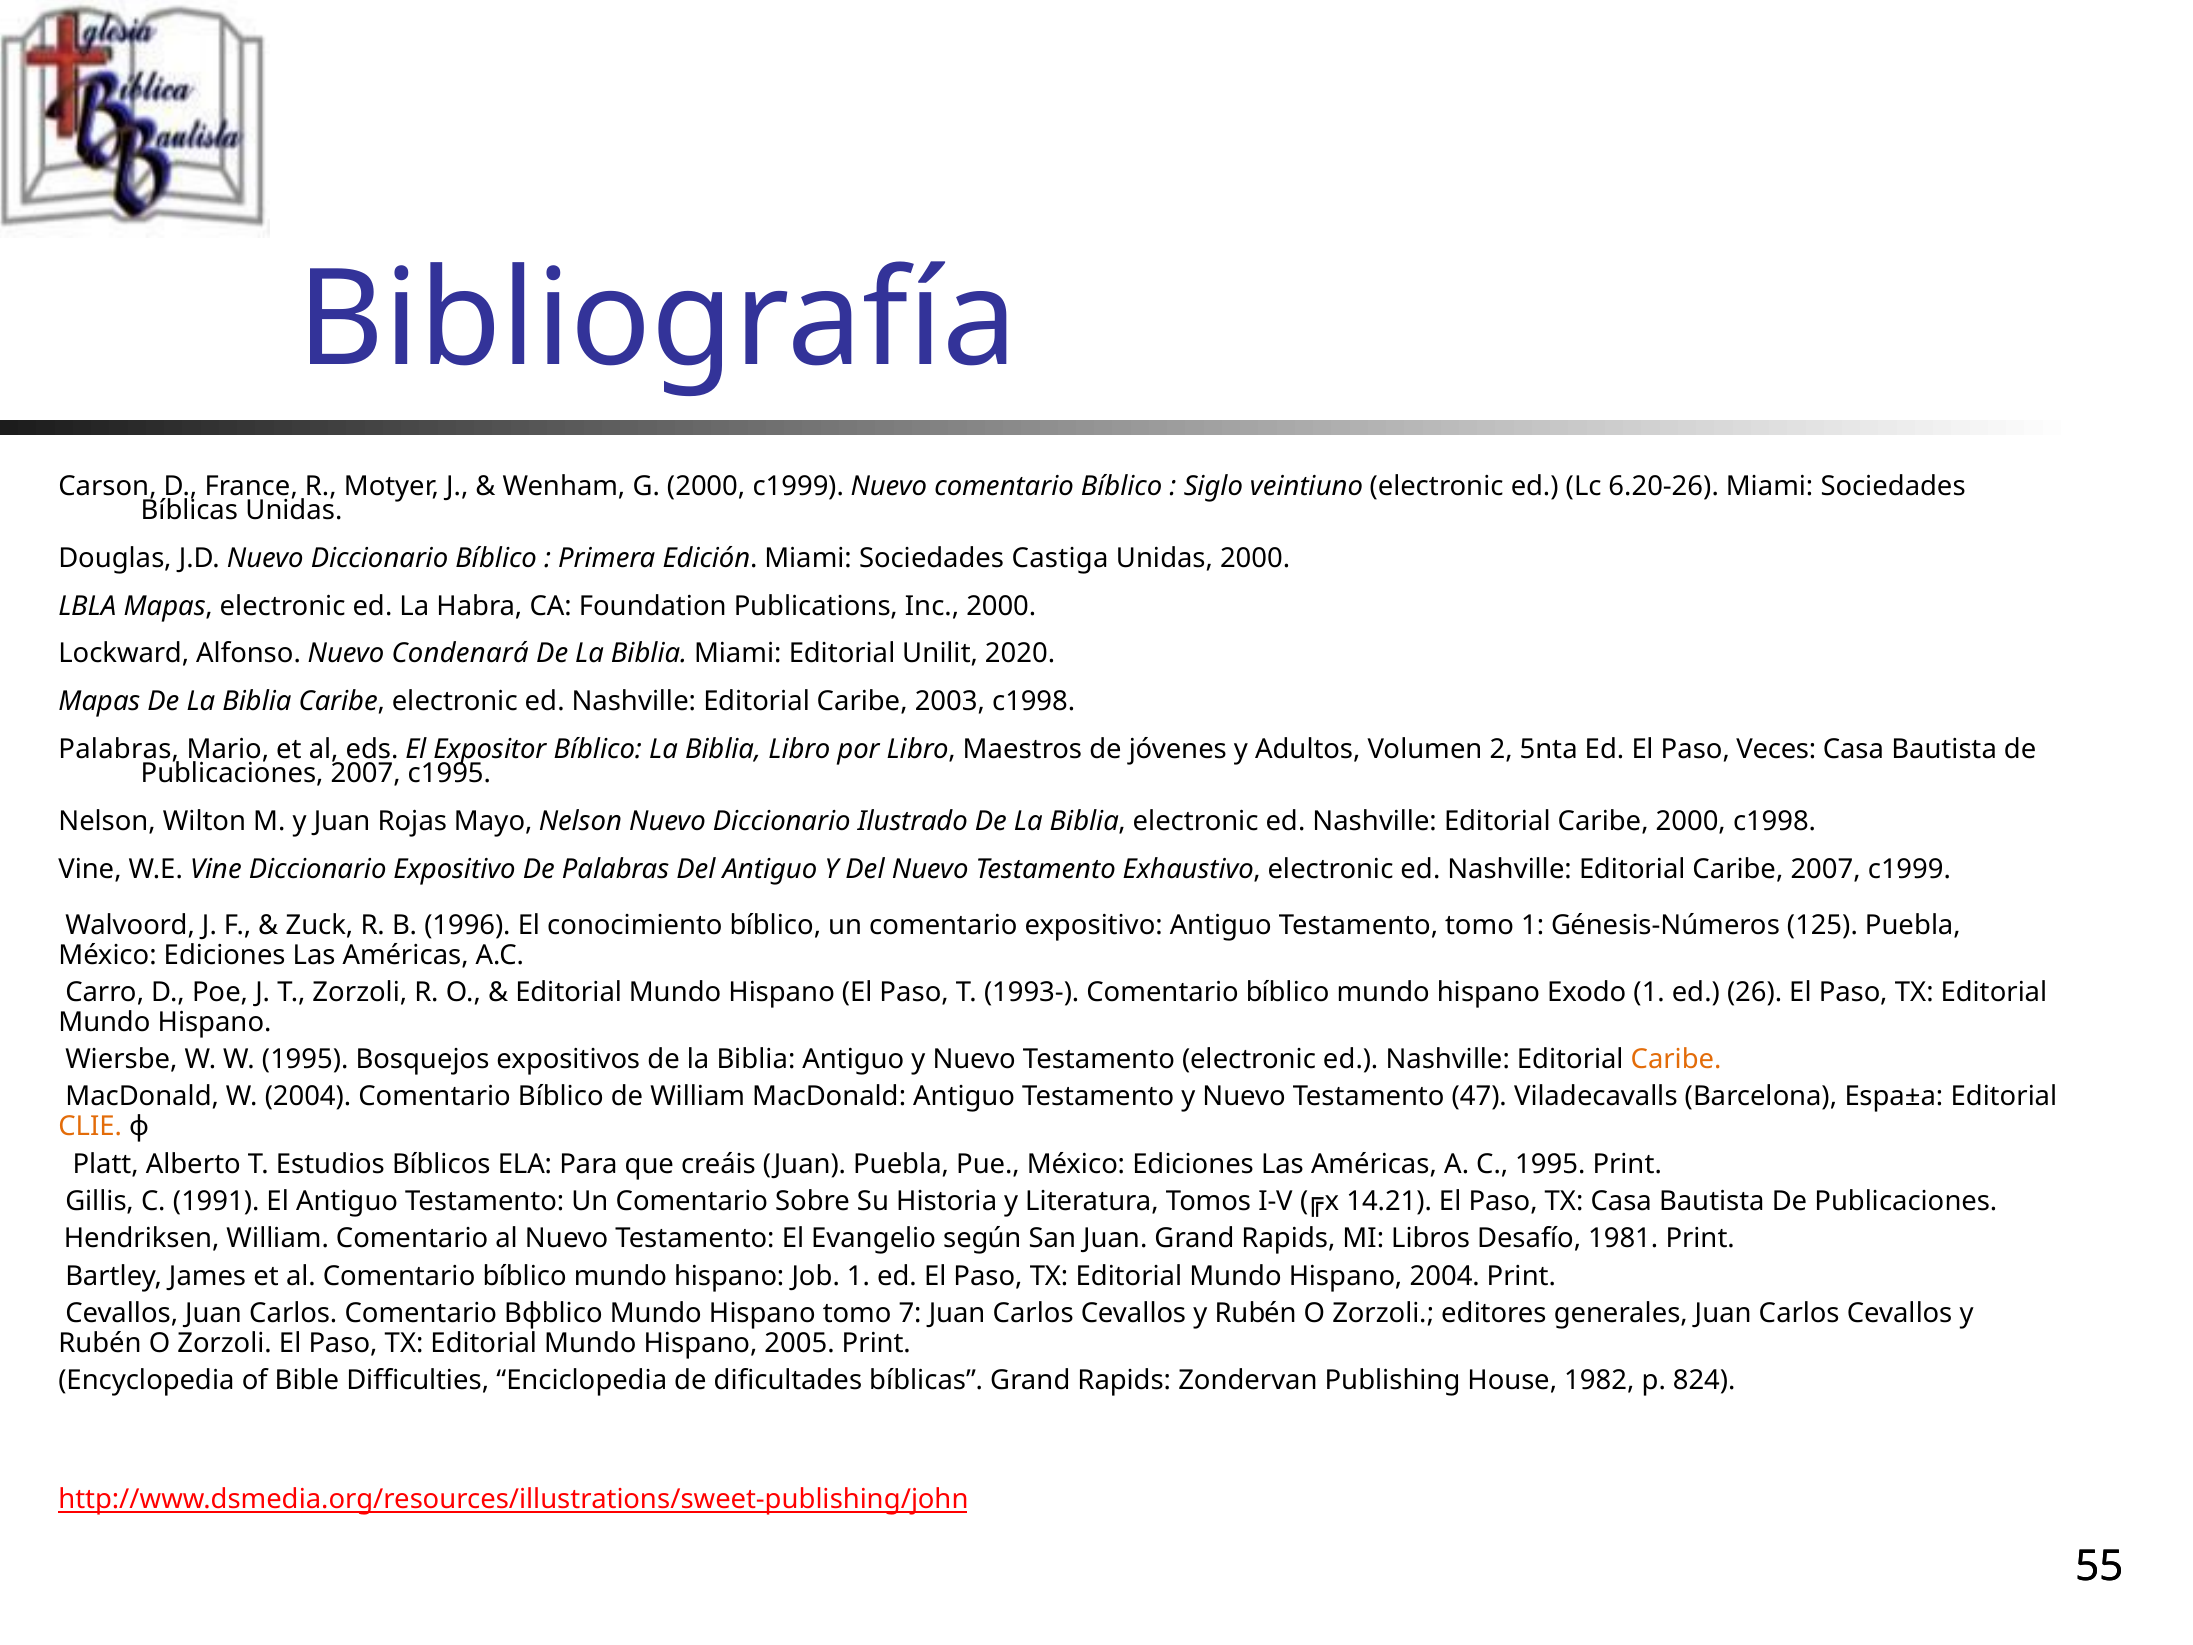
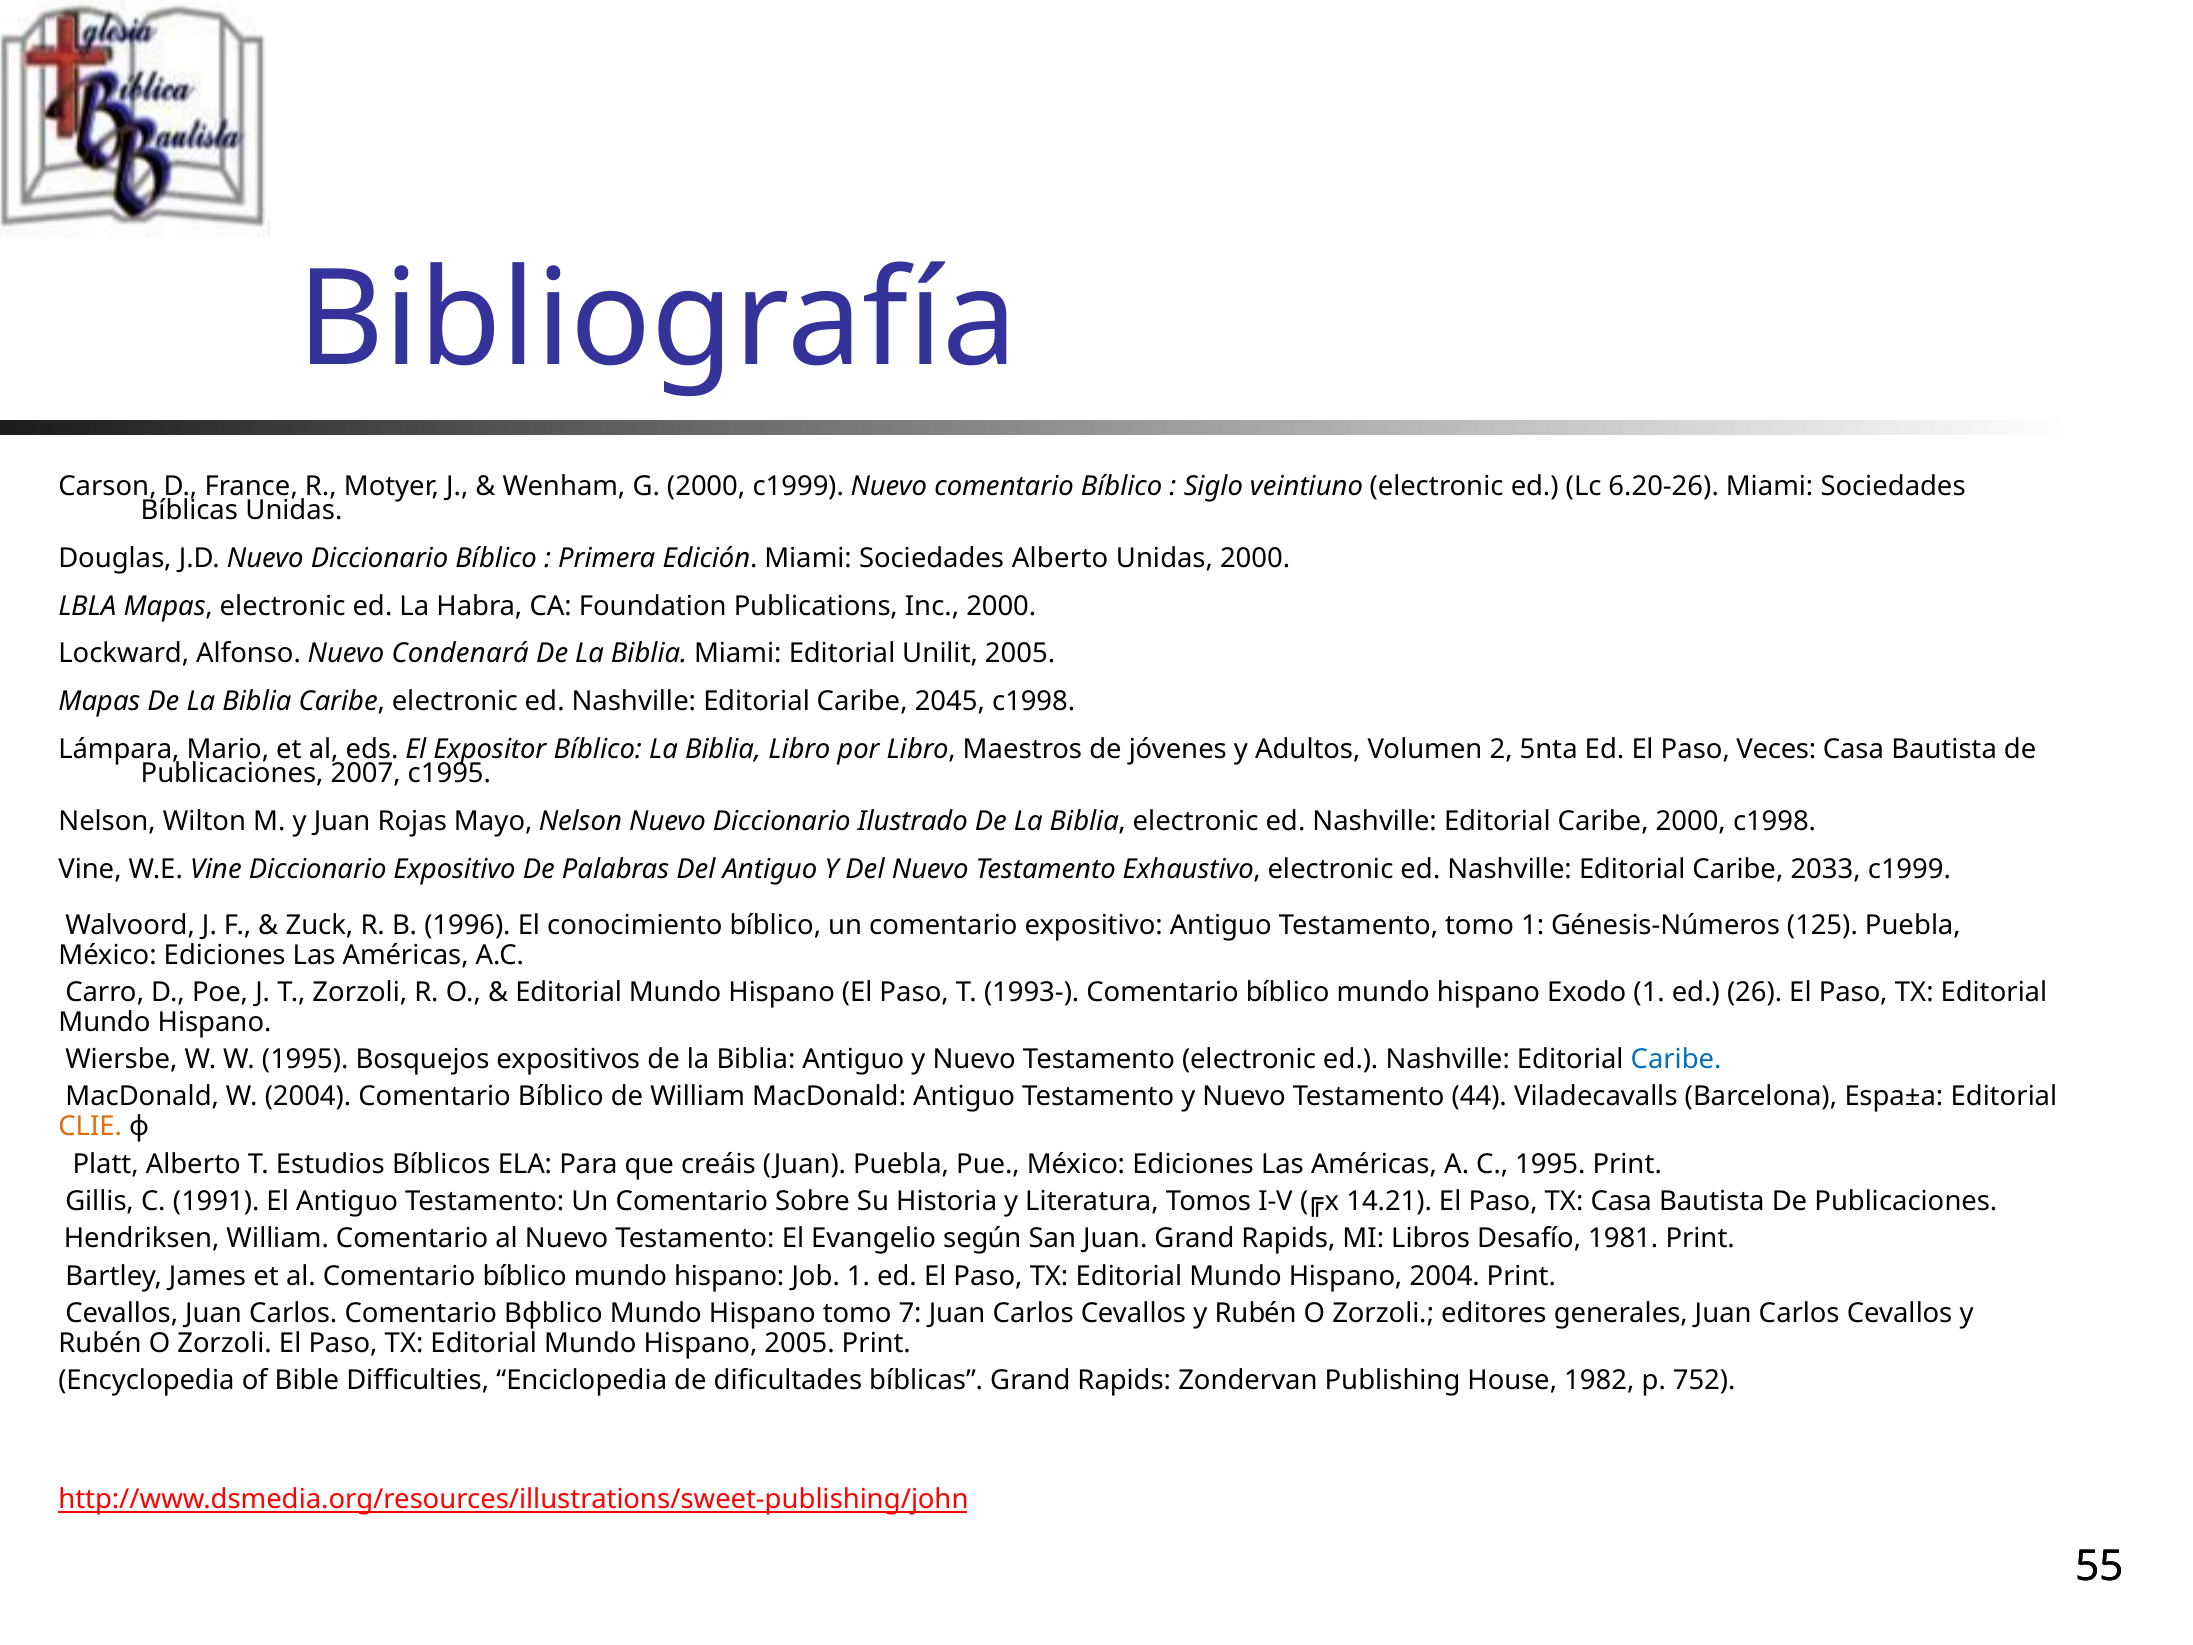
Sociedades Castiga: Castiga -> Alberto
Unilit 2020: 2020 -> 2005
2003: 2003 -> 2045
Palabras at (119, 749): Palabras -> Lámpara
Caribe 2007: 2007 -> 2033
Caribe at (1676, 1059) colour: orange -> blue
47: 47 -> 44
824: 824 -> 752
